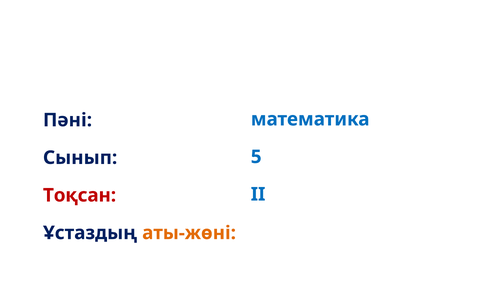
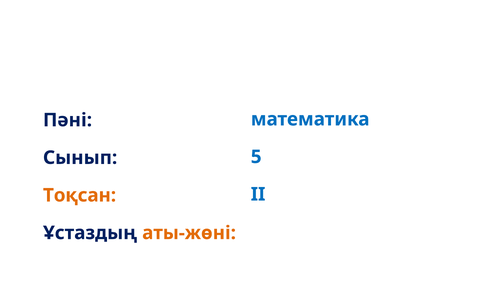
Тоқсан colour: red -> orange
